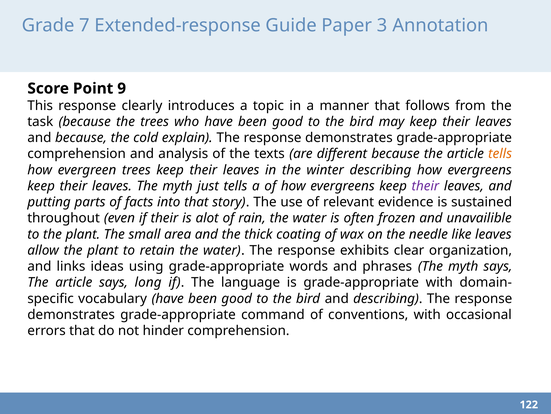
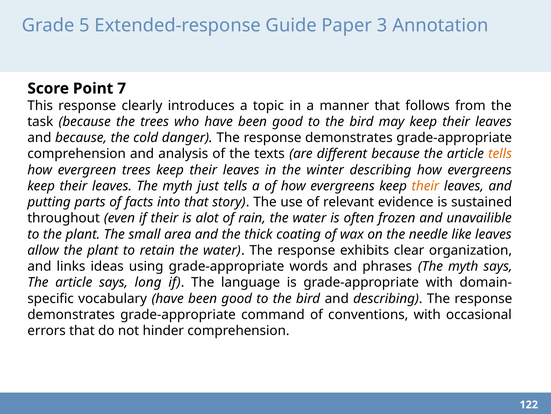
7: 7 -> 5
9: 9 -> 7
explain: explain -> danger
their at (425, 186) colour: purple -> orange
